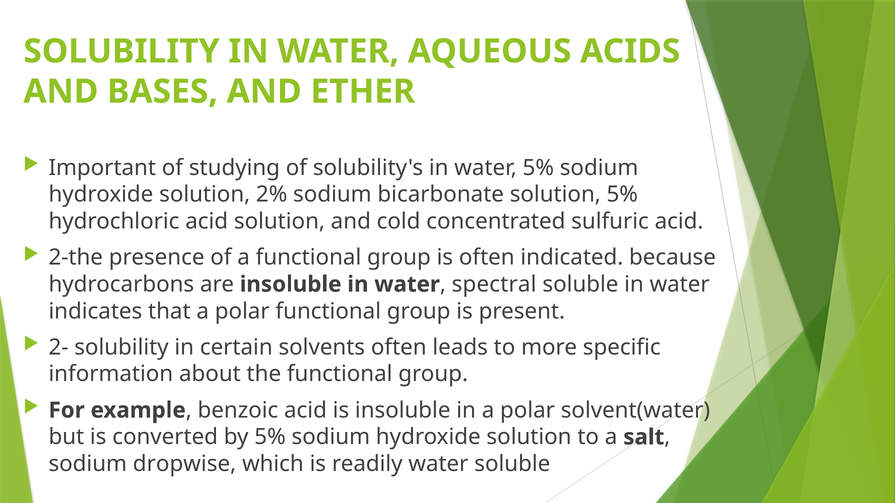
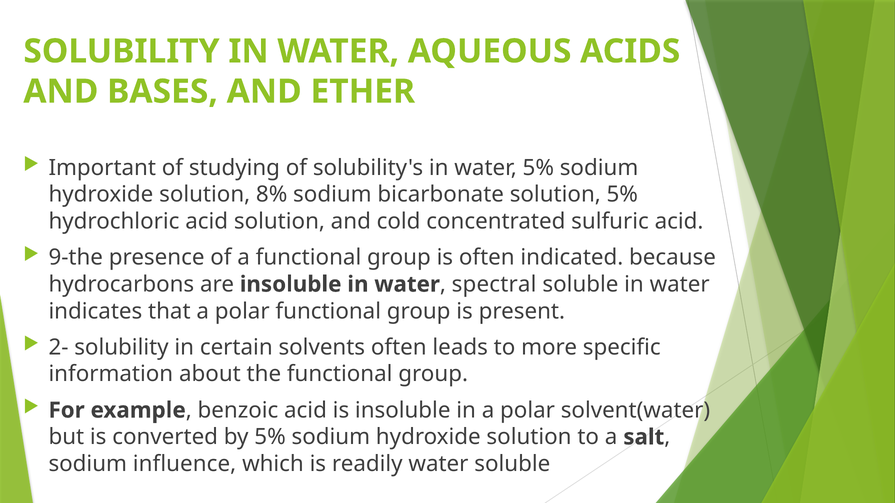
2%: 2% -> 8%
2-the: 2-the -> 9-the
dropwise: dropwise -> influence
